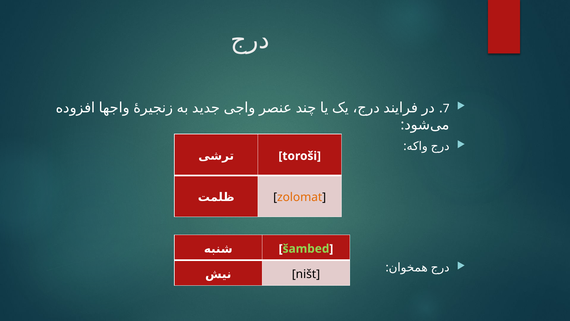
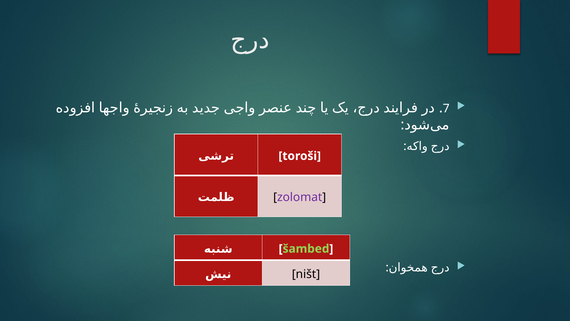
zolomat colour: orange -> purple
